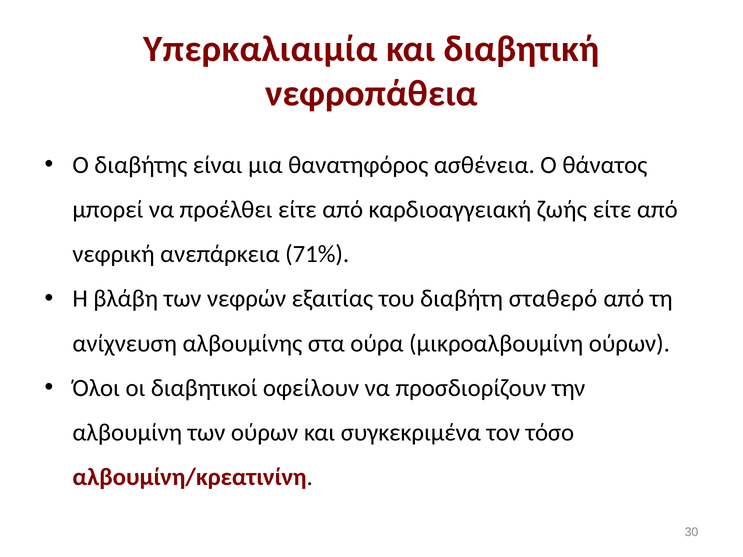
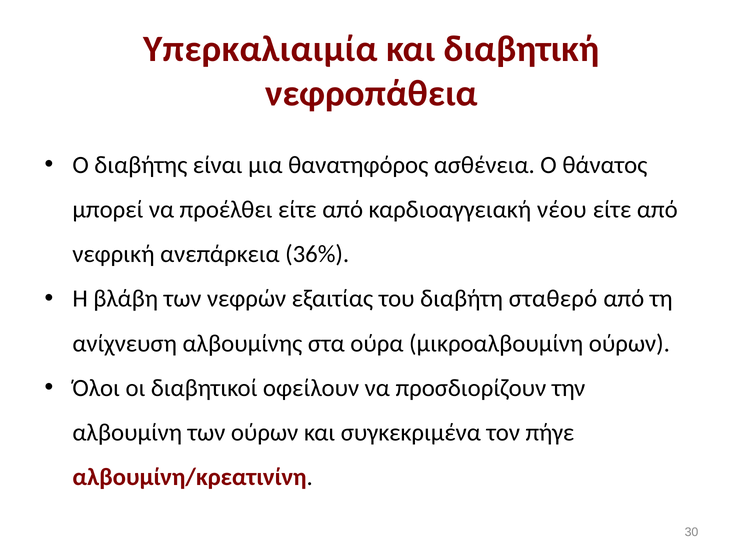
ζωής: ζωής -> νέου
71%: 71% -> 36%
τόσο: τόσο -> πήγε
